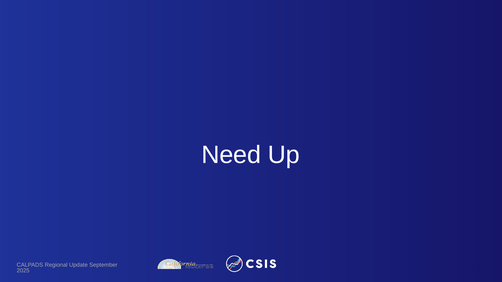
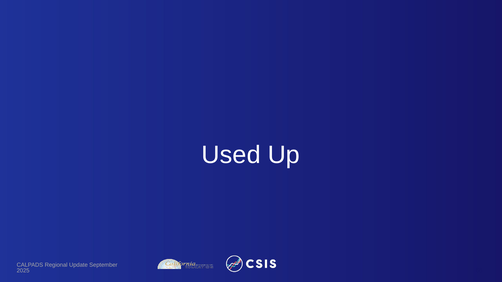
Need: Need -> Used
